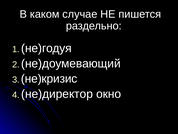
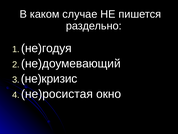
не)директор: не)директор -> не)росистая
